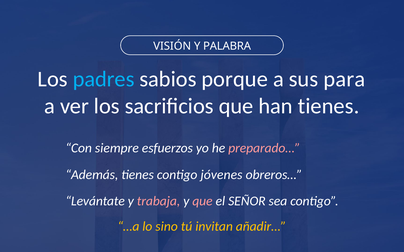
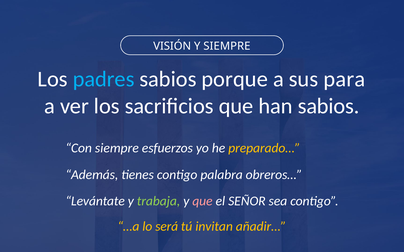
Y PALABRA: PALABRA -> SIEMPRE
han tienes: tienes -> sabios
preparado… colour: pink -> yellow
jóvenes: jóvenes -> palabra
trabaja colour: pink -> light green
sino: sino -> será
